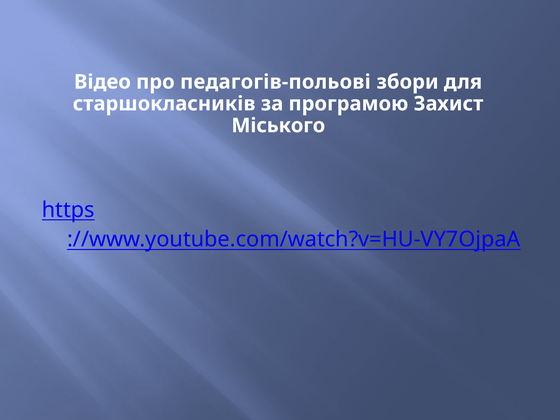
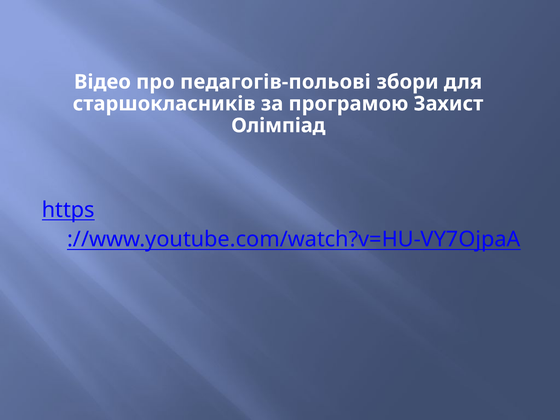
Міського: Міського -> Олімпіад
